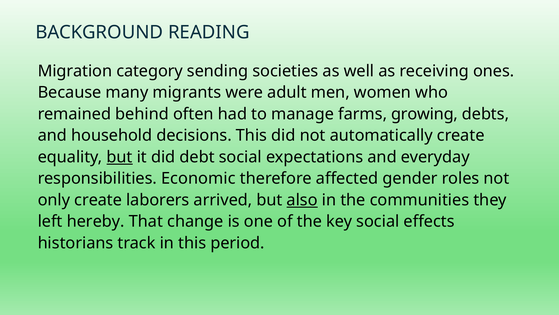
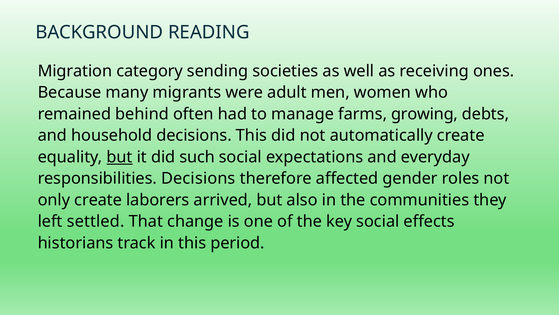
debt: debt -> such
responsibilities Economic: Economic -> Decisions
also underline: present -> none
hereby: hereby -> settled
